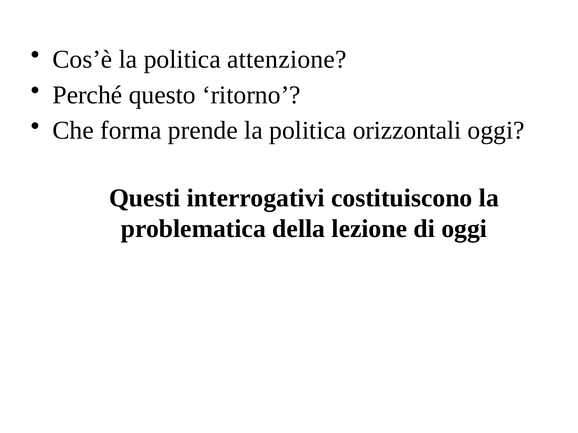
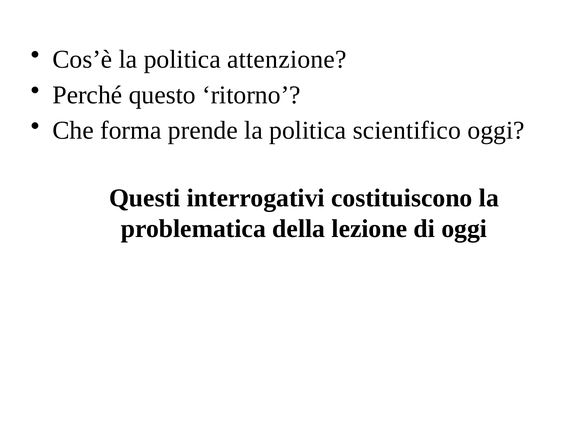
orizzontali: orizzontali -> scientifico
